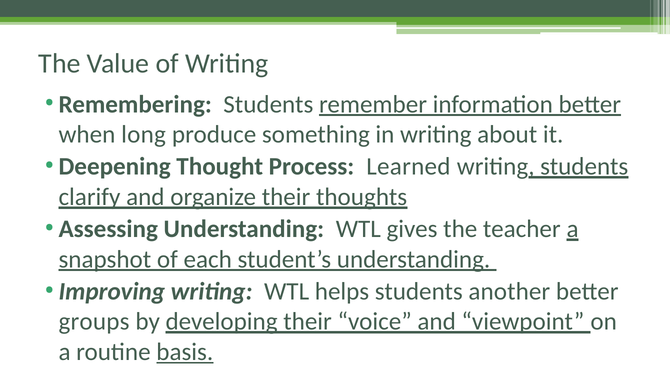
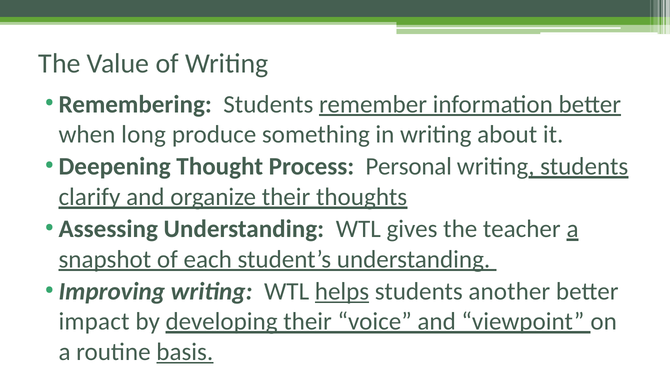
Learned: Learned -> Personal
helps underline: none -> present
groups: groups -> impact
